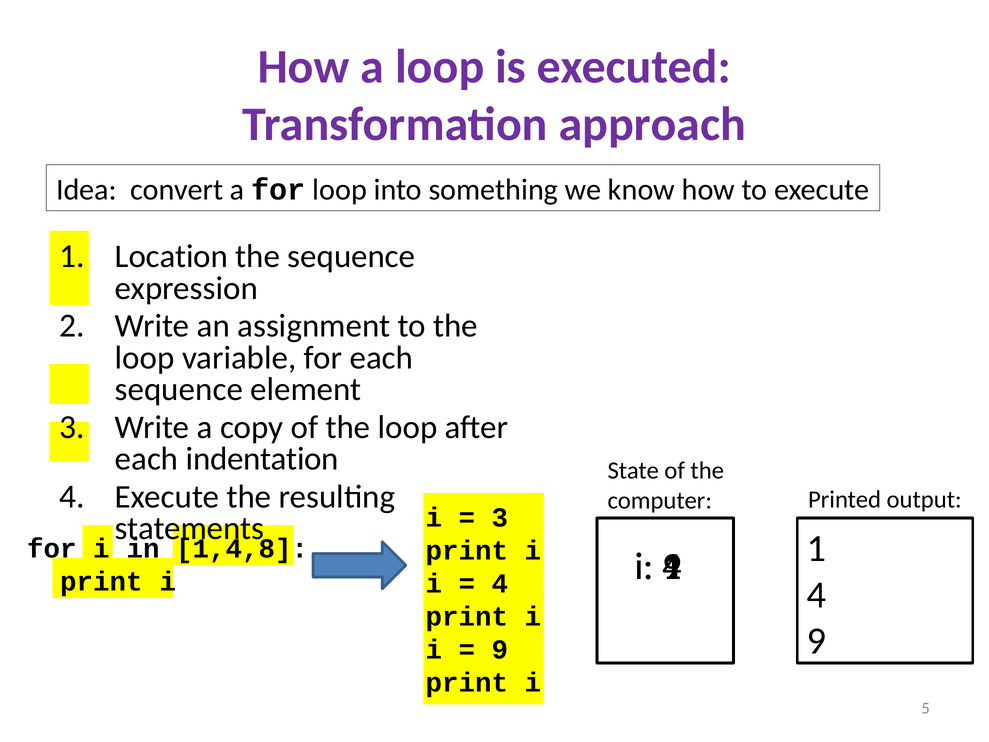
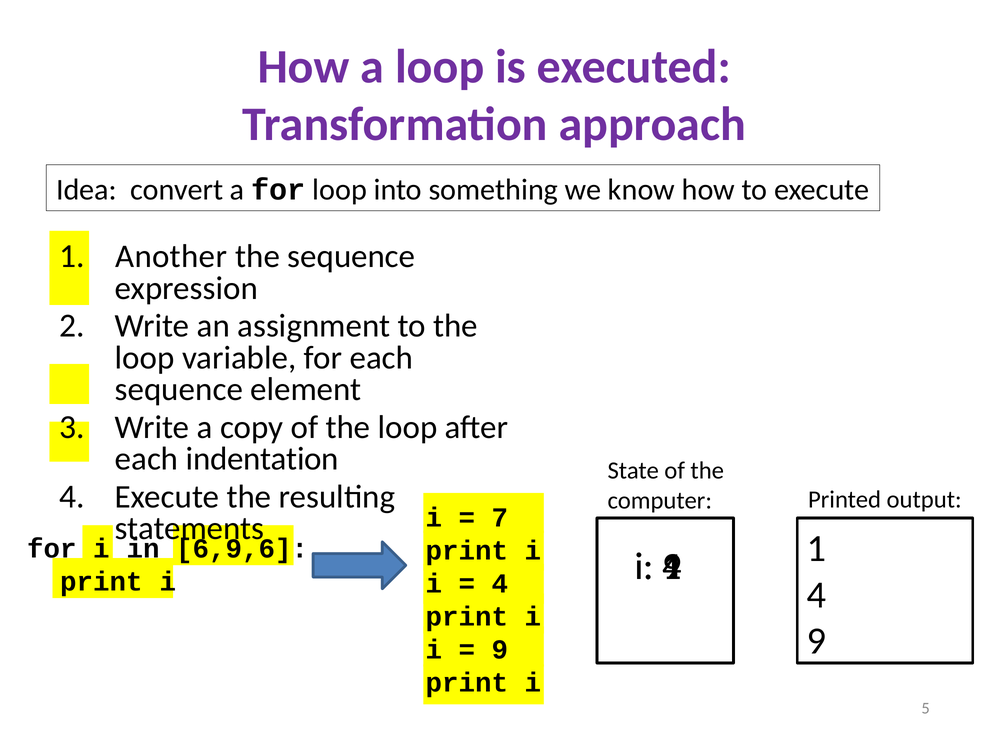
Location: Location -> Another
3 at (500, 518): 3 -> 7
1,4,8: 1,4,8 -> 6,9,6
